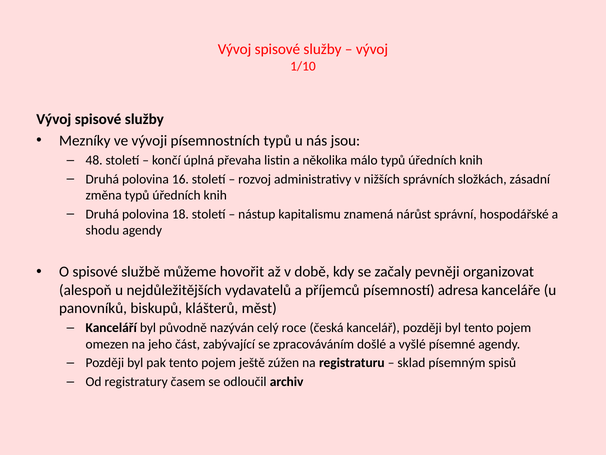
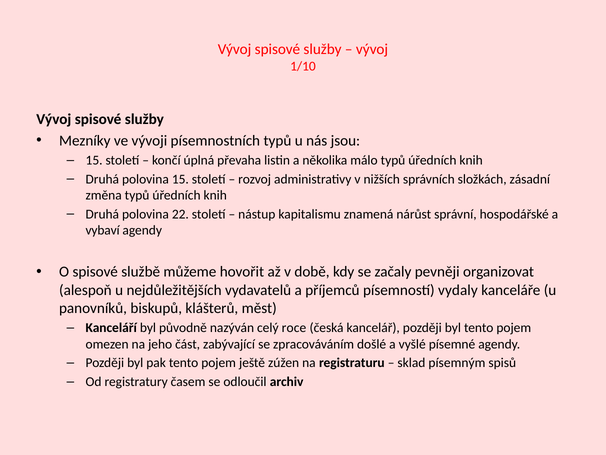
48 at (94, 160): 48 -> 15
polovina 16: 16 -> 15
18: 18 -> 22
shodu: shodu -> vybaví
adresa: adresa -> vydaly
